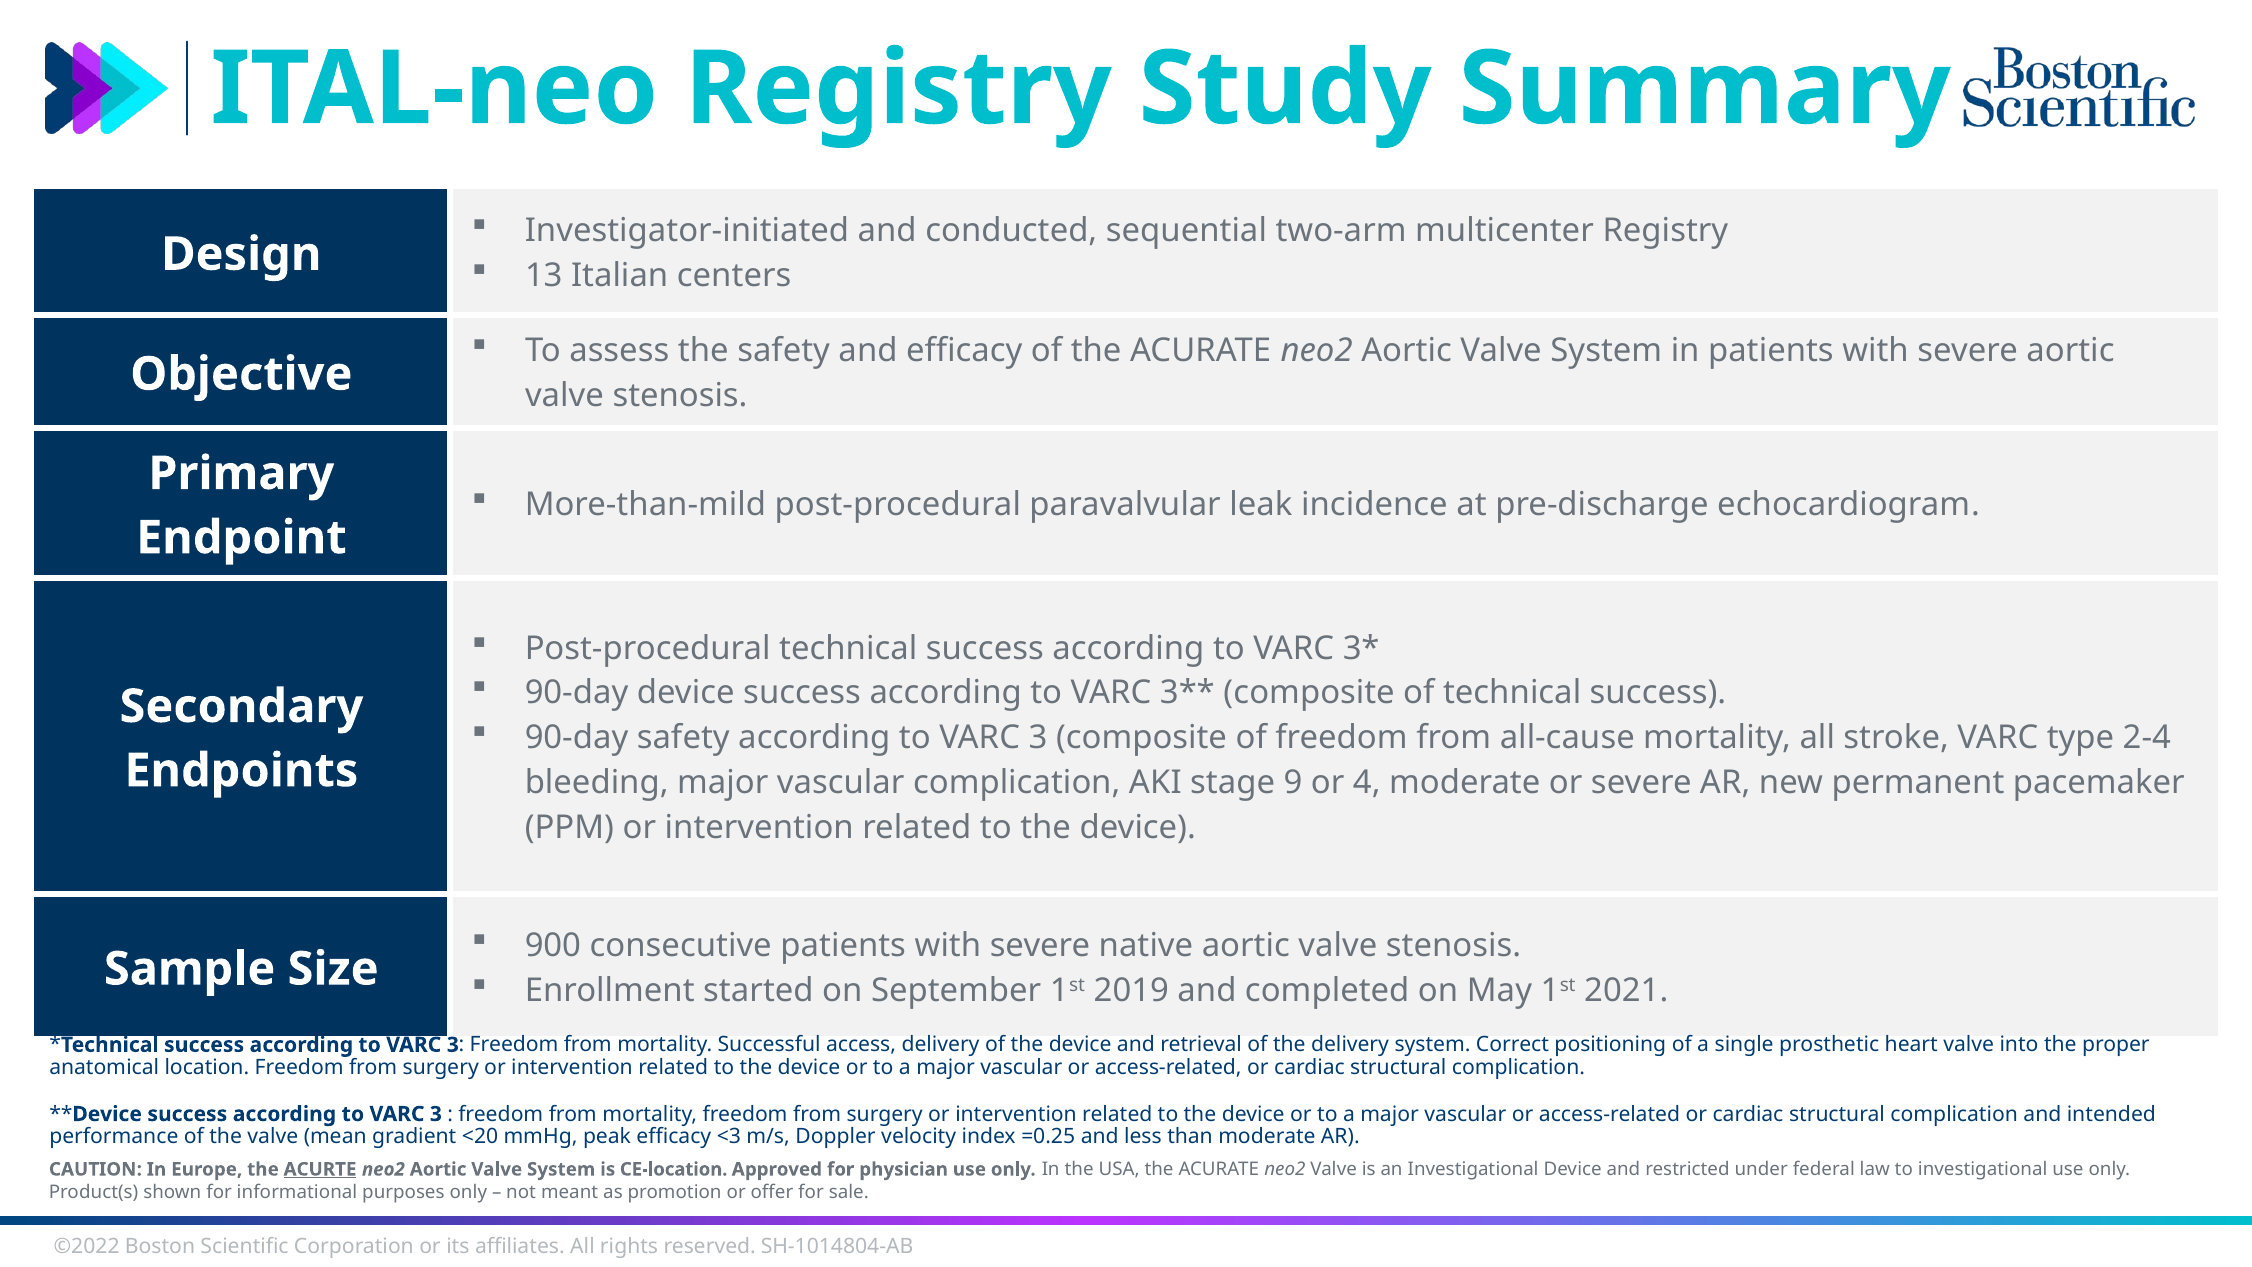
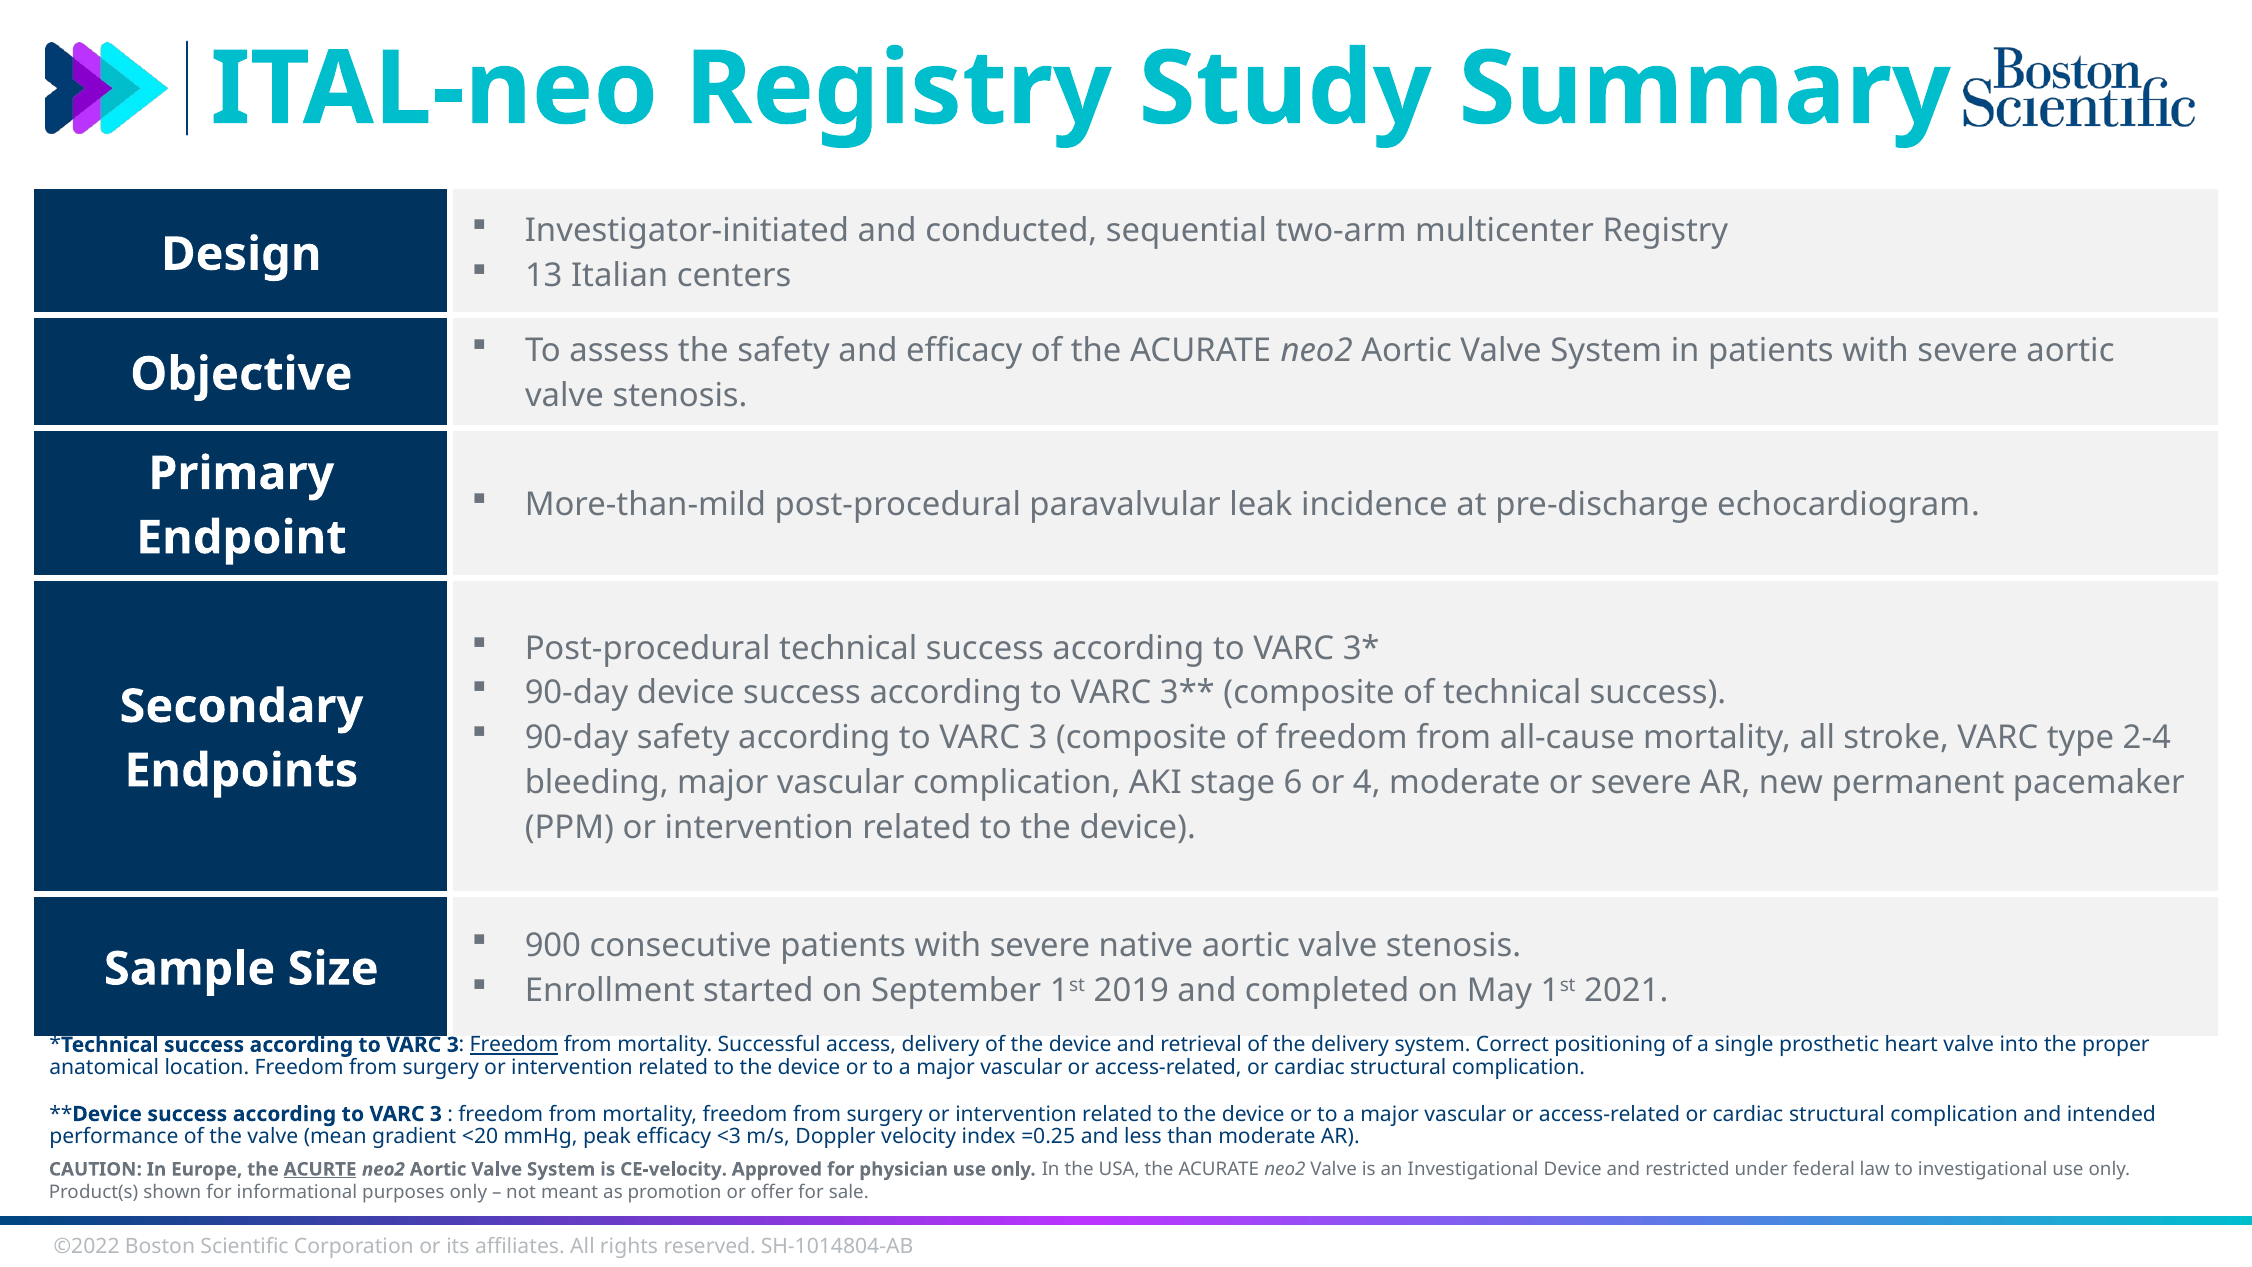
9: 9 -> 6
Freedom at (514, 1045) underline: none -> present
CE-location: CE-location -> CE-velocity
